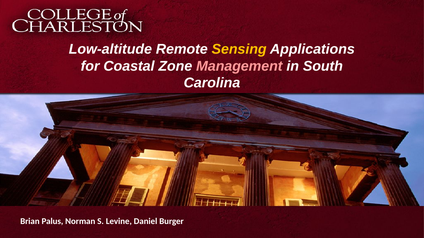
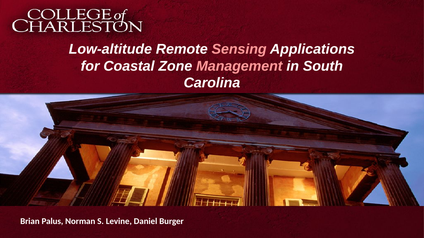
Sensing colour: yellow -> pink
